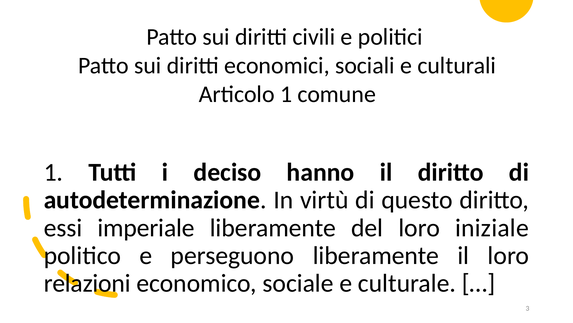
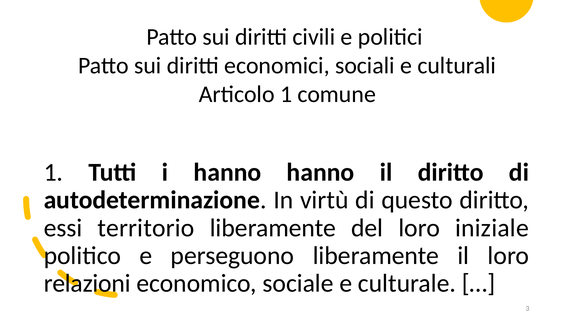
i deciso: deciso -> hanno
imperiale: imperiale -> territorio
